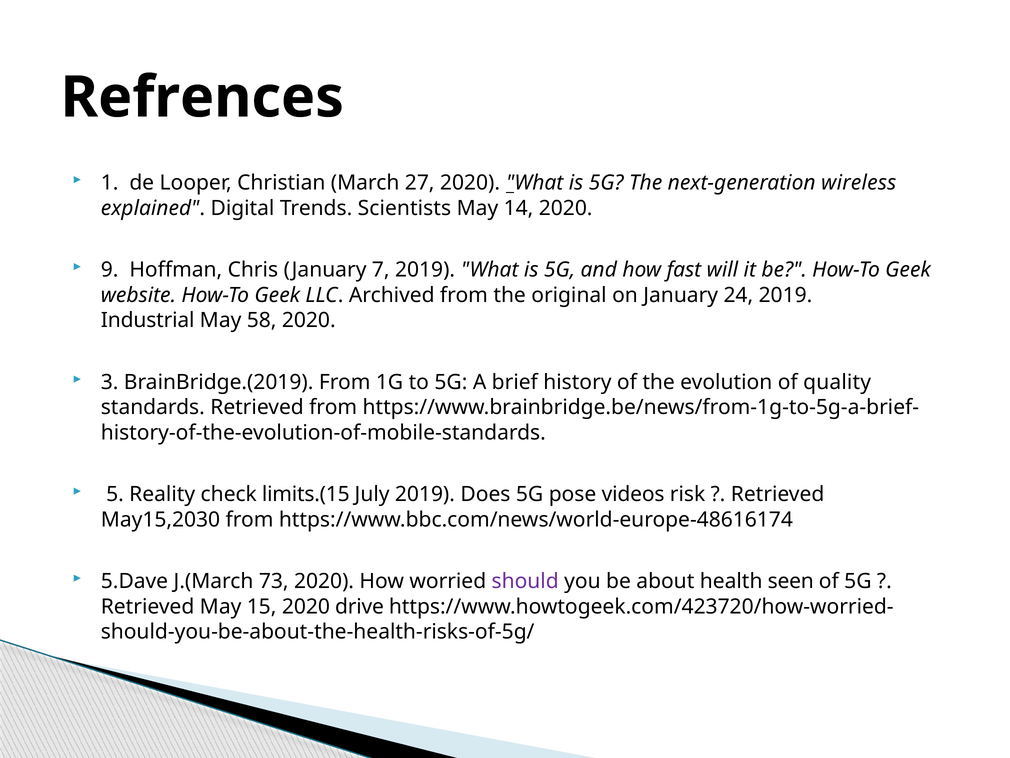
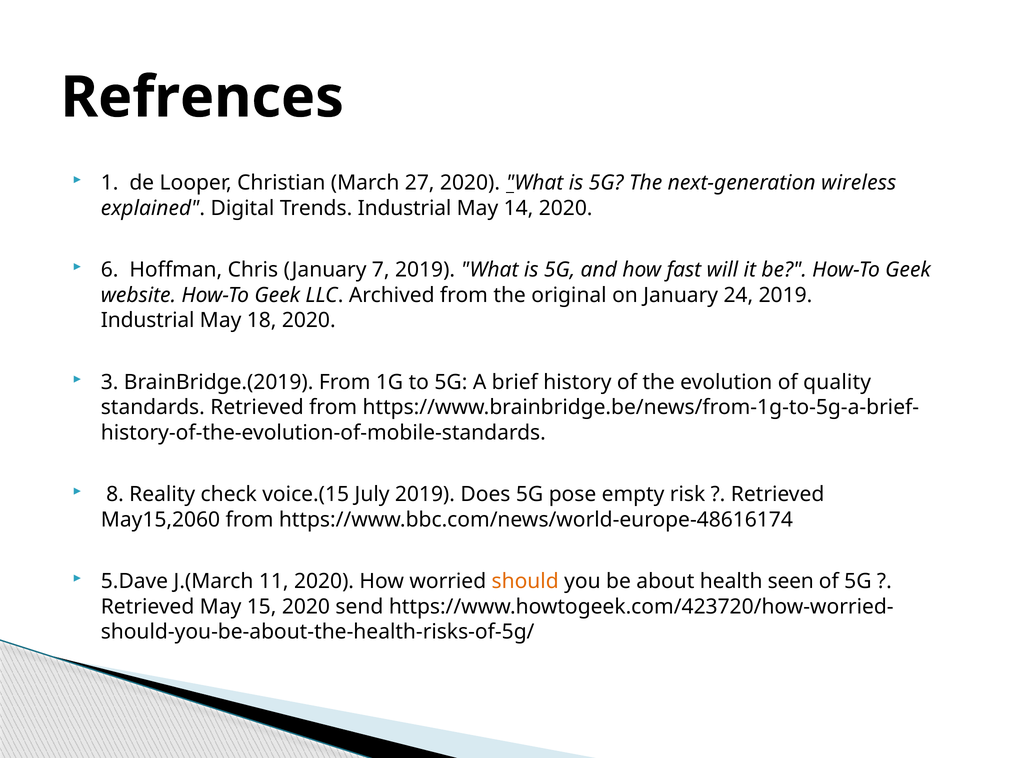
Trends Scientists: Scientists -> Industrial
9: 9 -> 6
58: 58 -> 18
5: 5 -> 8
limits.(15: limits.(15 -> voice.(15
videos: videos -> empty
May15,2030: May15,2030 -> May15,2060
73: 73 -> 11
should colour: purple -> orange
drive: drive -> send
